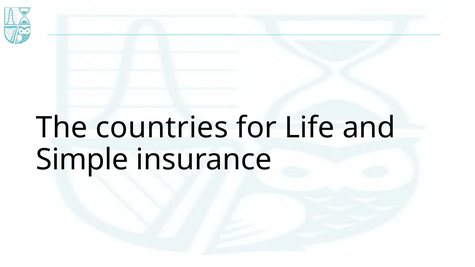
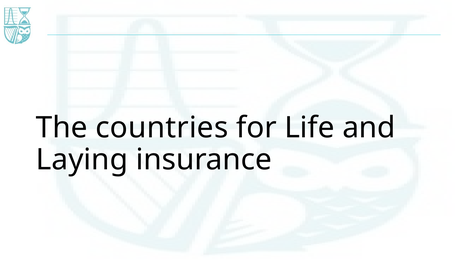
Simple: Simple -> Laying
